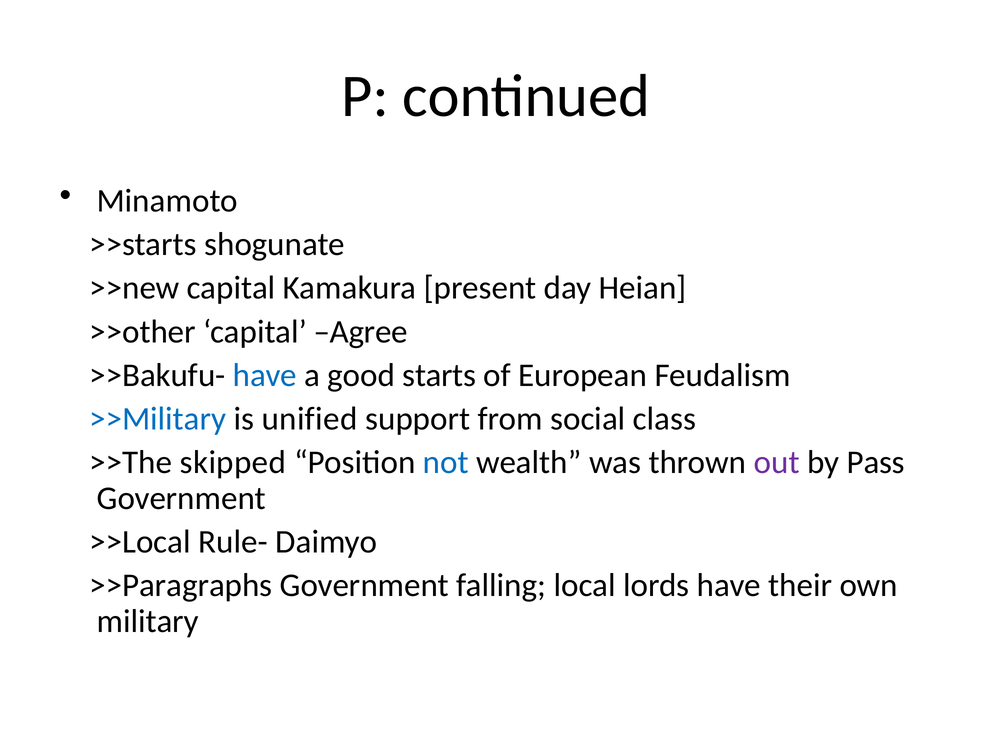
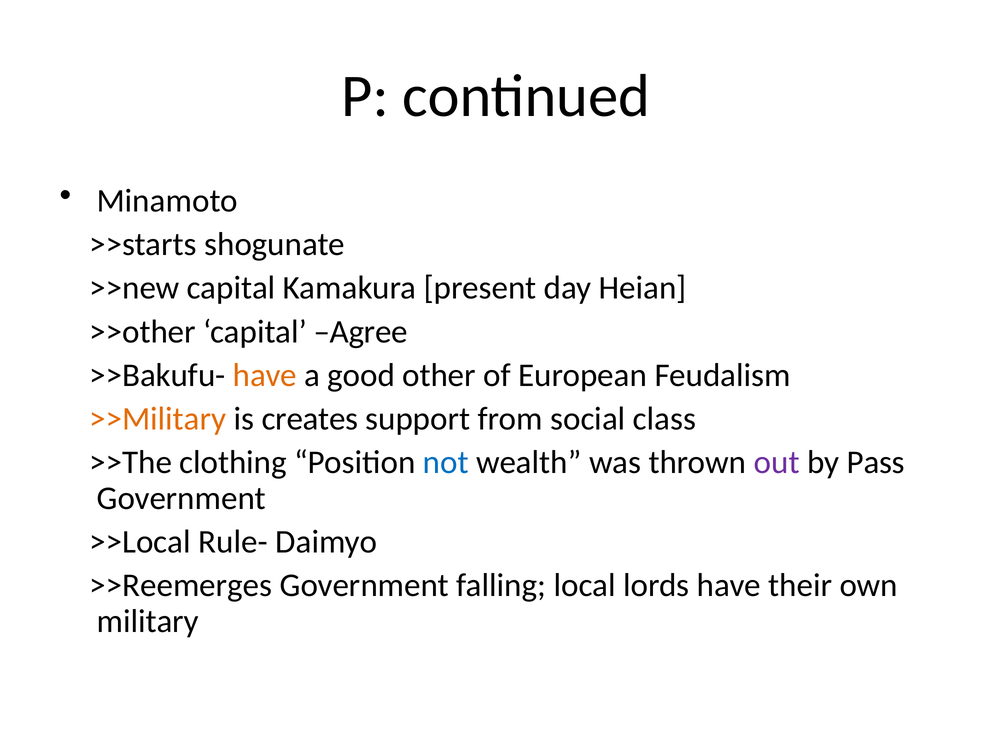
have at (265, 375) colour: blue -> orange
starts: starts -> other
>>Military colour: blue -> orange
unified: unified -> creates
skipped: skipped -> clothing
>>Paragraphs: >>Paragraphs -> >>Reemerges
